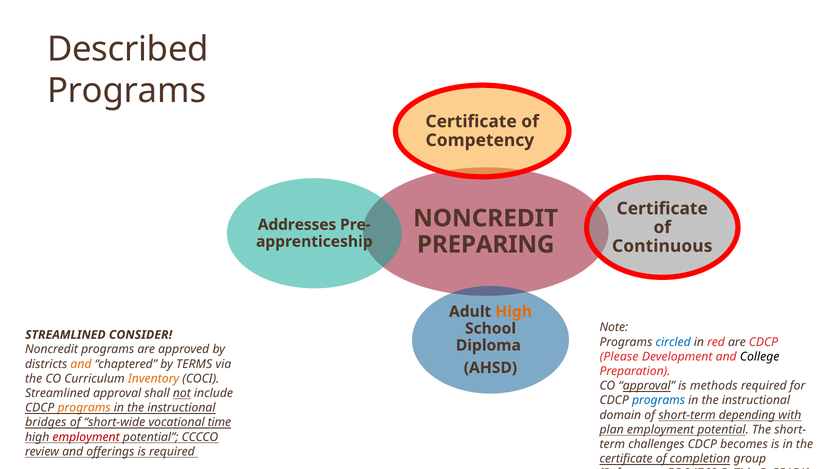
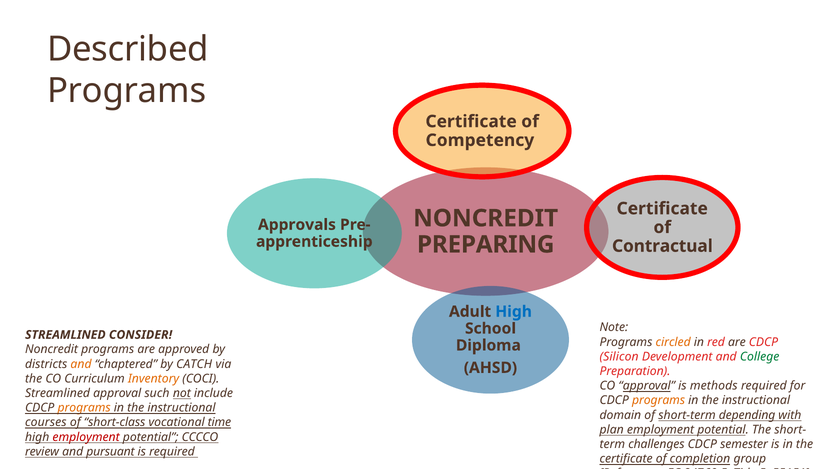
Addresses: Addresses -> Approvals
Continuous: Continuous -> Contractual
High at (514, 312) colour: orange -> blue
circled colour: blue -> orange
Please: Please -> Silicon
College colour: black -> green
TERMS: TERMS -> CATCH
shall: shall -> such
programs at (659, 401) colour: blue -> orange
bridges: bridges -> courses
short-wide: short-wide -> short-class
becomes: becomes -> semester
offerings: offerings -> pursuant
